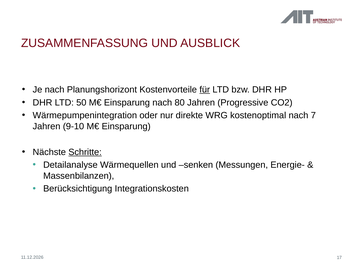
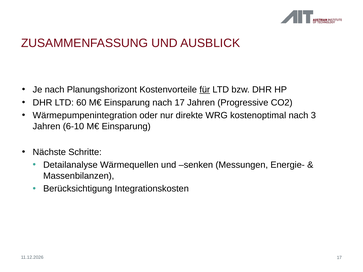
50: 50 -> 60
nach 80: 80 -> 17
7: 7 -> 3
9-10: 9-10 -> 6-10
Schritte underline: present -> none
